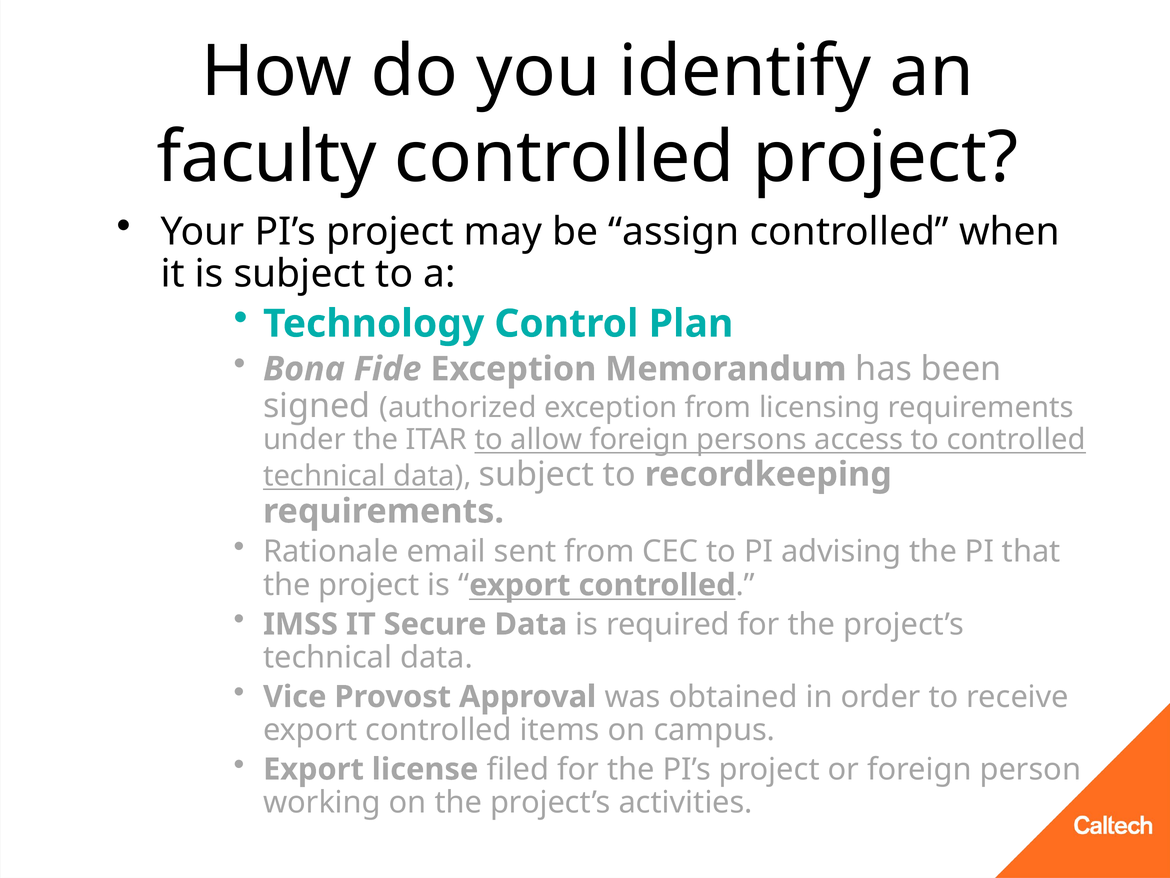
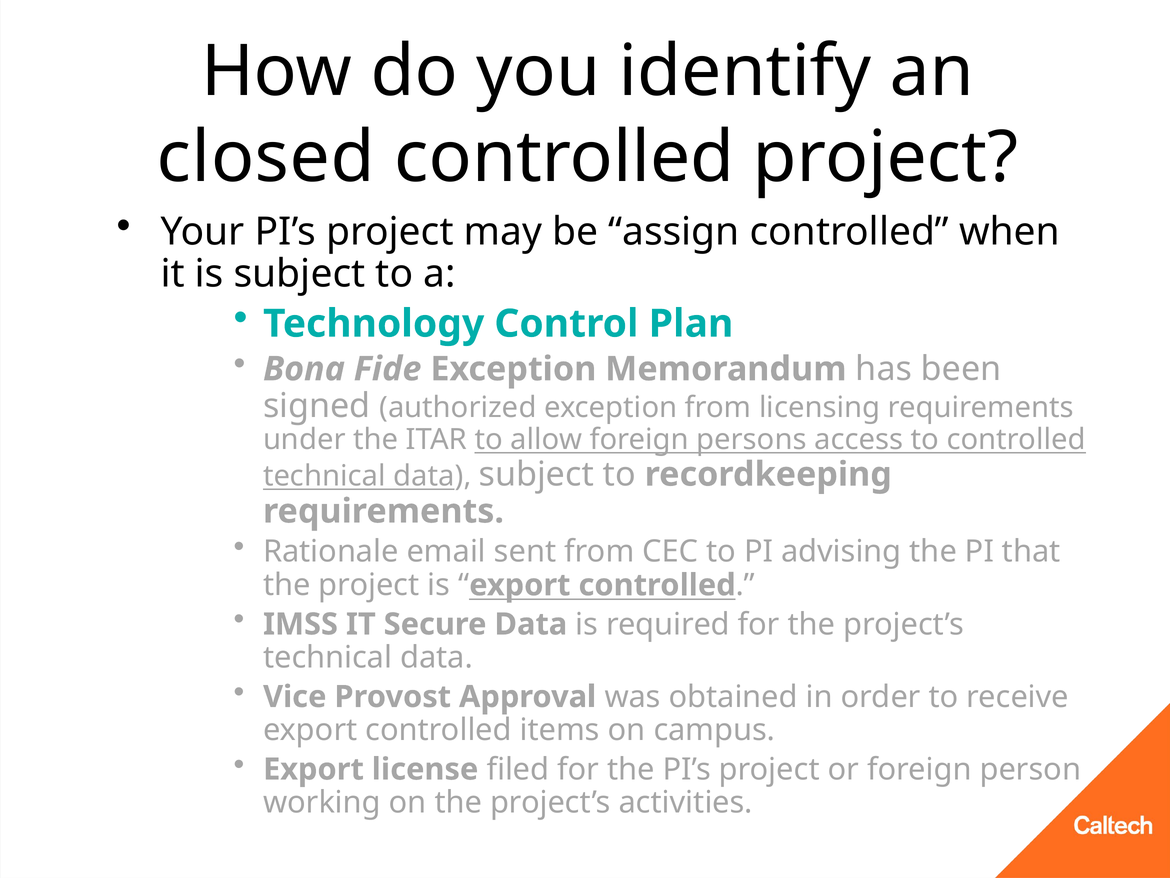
faculty: faculty -> closed
